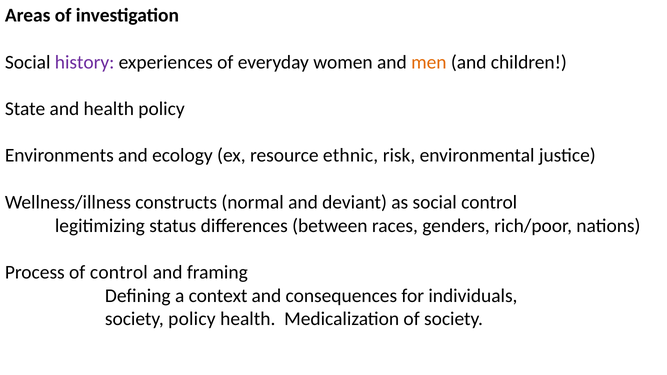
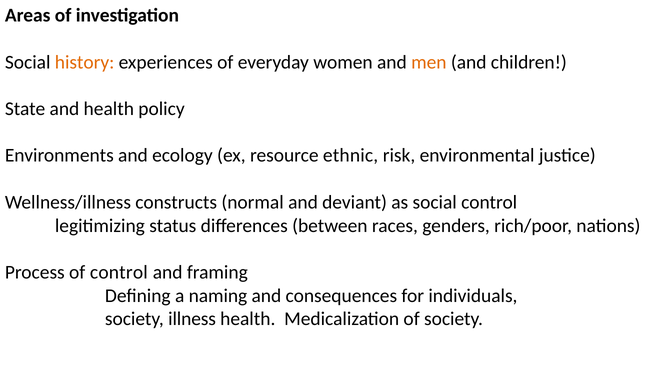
history colour: purple -> orange
context: context -> naming
society policy: policy -> illness
